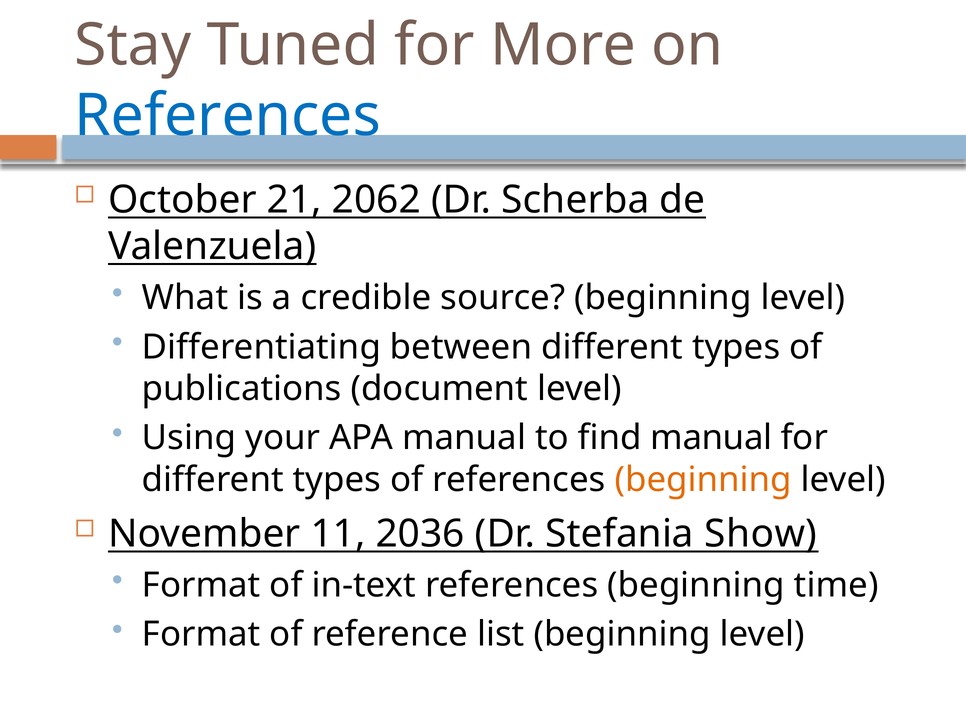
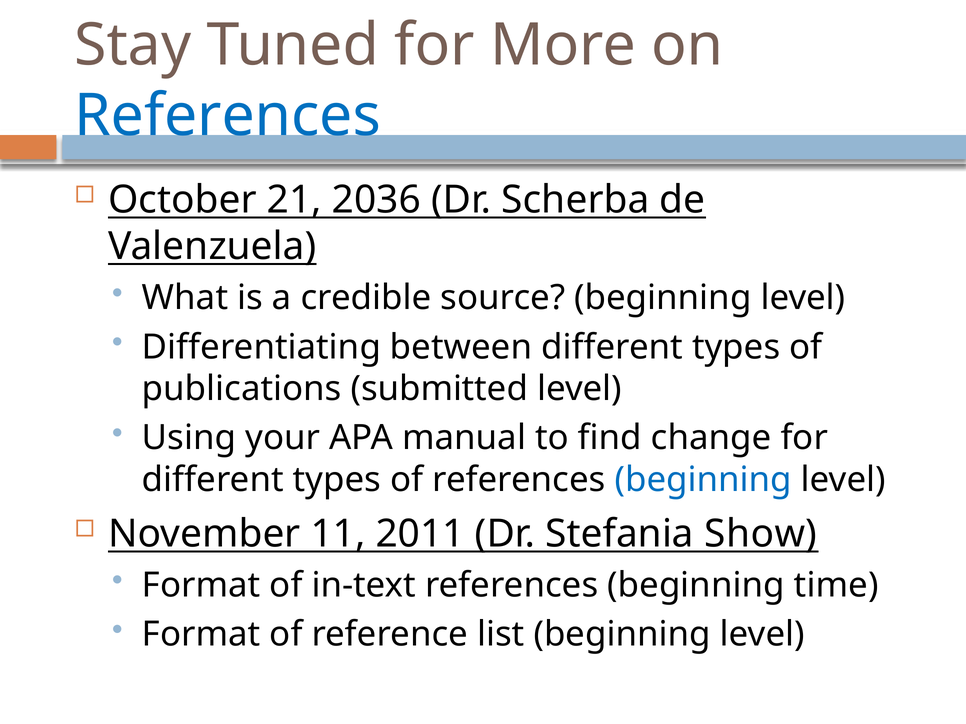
2062: 2062 -> 2036
document: document -> submitted
find manual: manual -> change
beginning at (703, 480) colour: orange -> blue
2036: 2036 -> 2011
